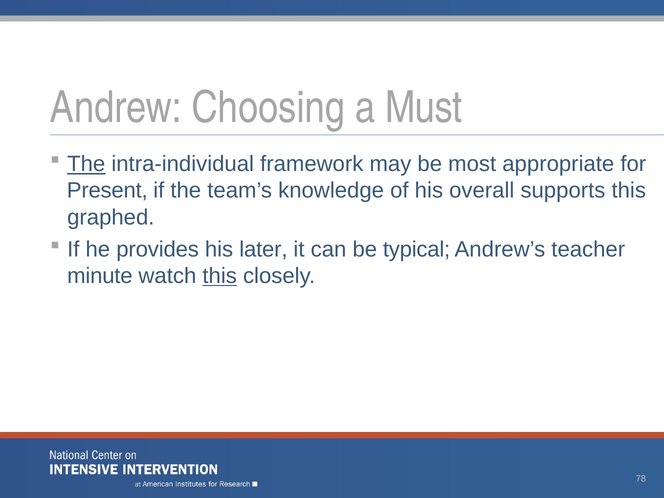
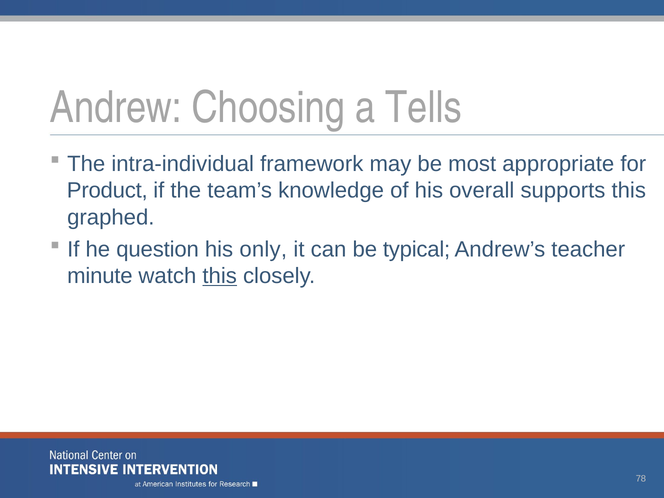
Must: Must -> Tells
The at (86, 164) underline: present -> none
Present: Present -> Product
provides: provides -> question
later: later -> only
